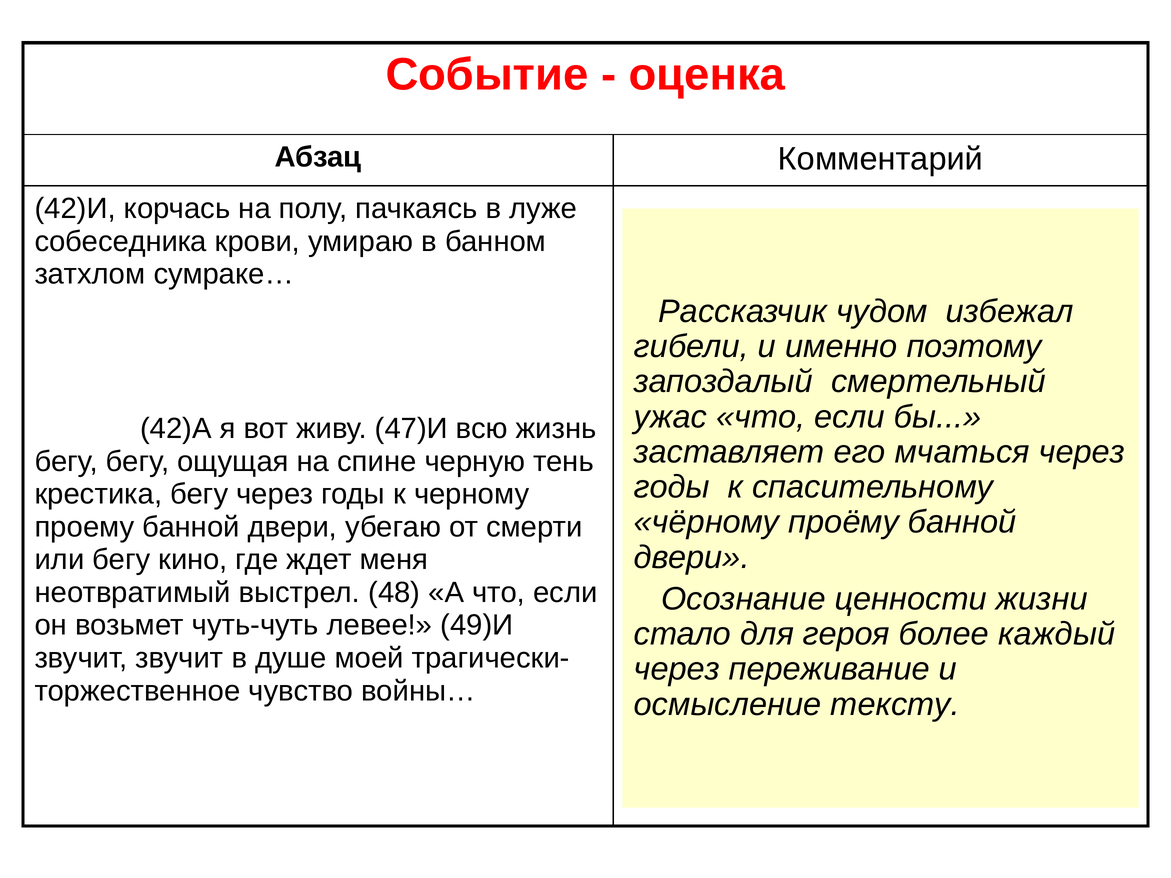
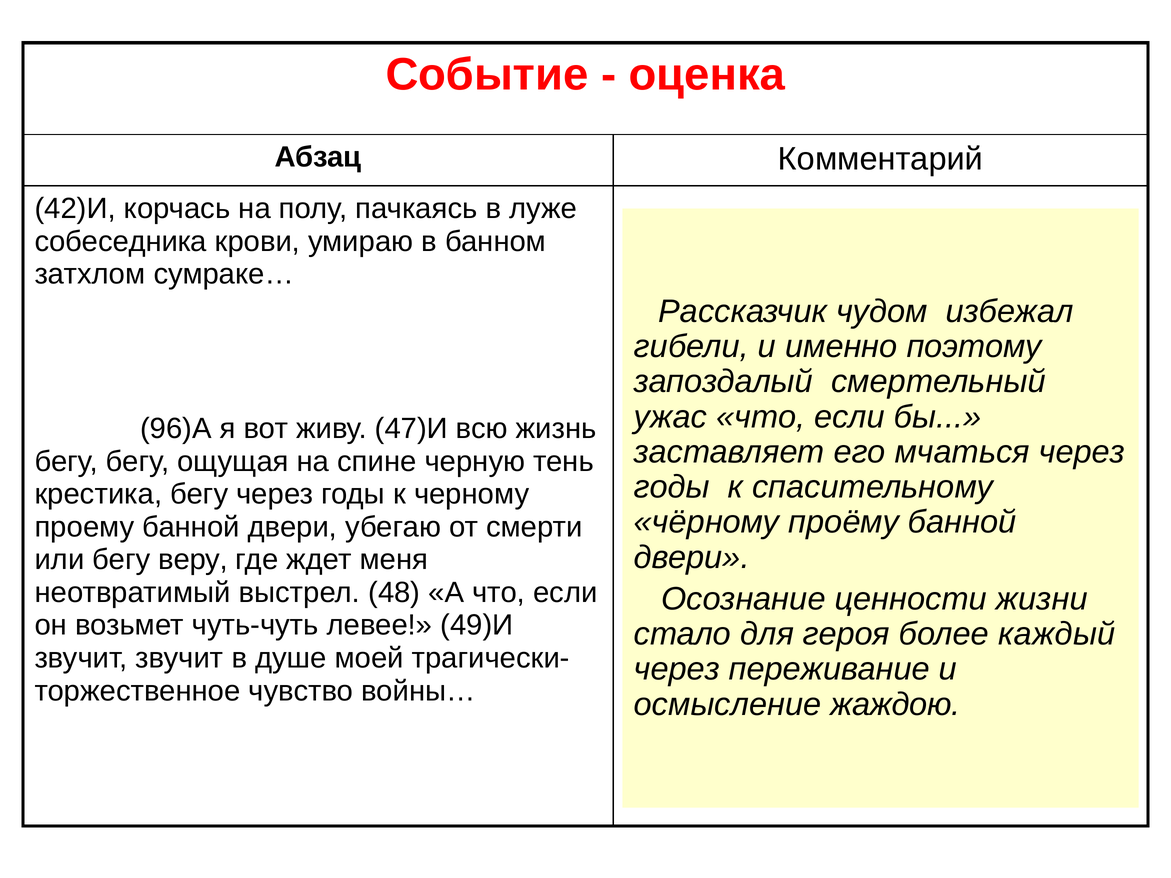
42)А: 42)А -> 96)А
кино: кино -> веру
тексту: тексту -> жаждою
